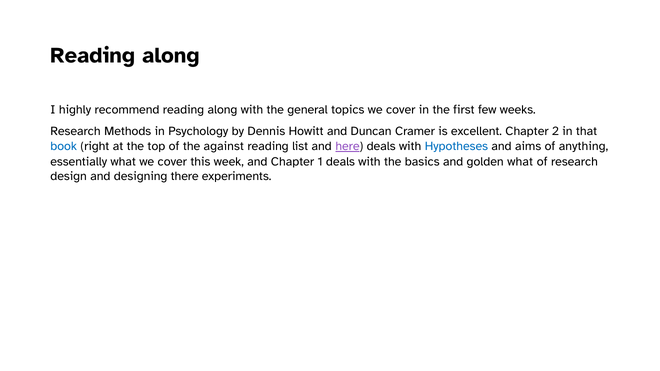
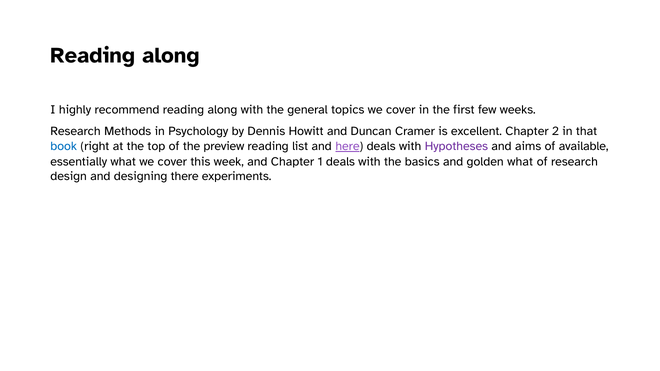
against: against -> preview
Hypotheses colour: blue -> purple
anything: anything -> available
